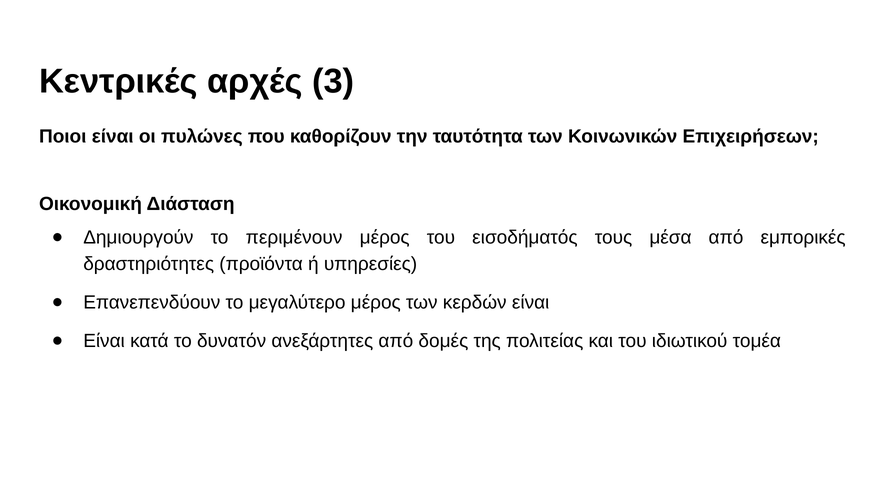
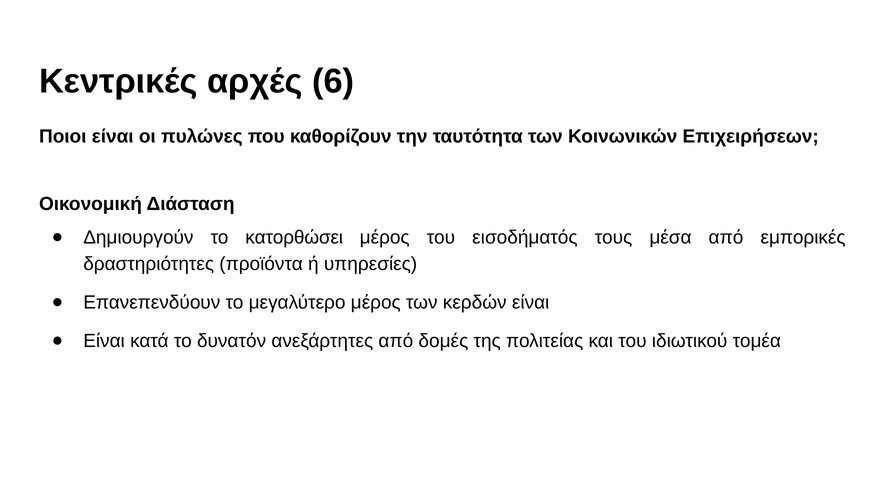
3: 3 -> 6
περιμένουν: περιμένουν -> κατορθώσει
